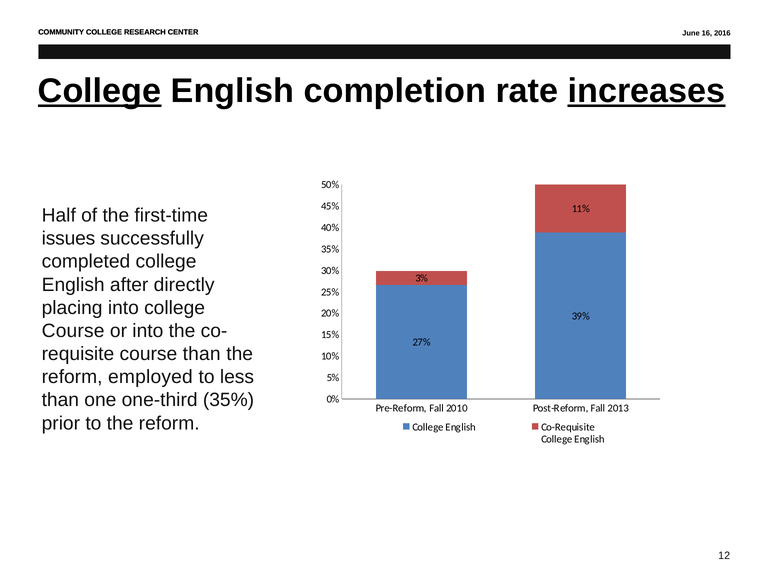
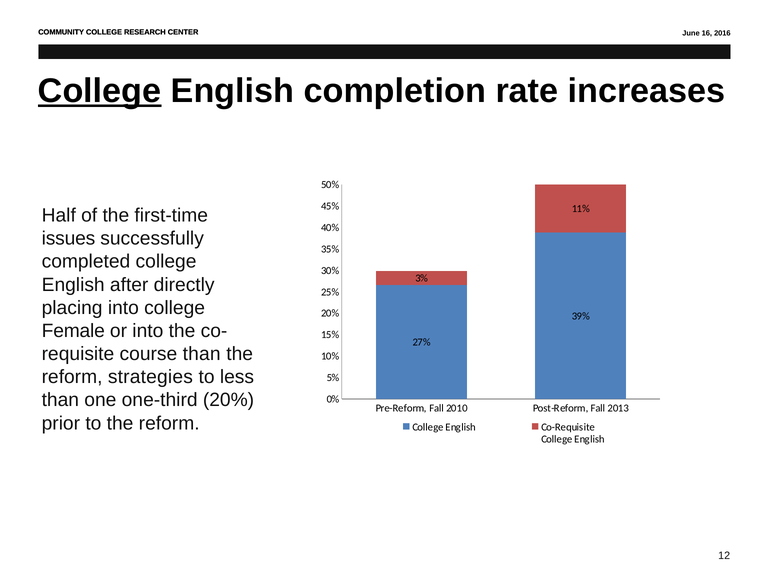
increases underline: present -> none
Course at (73, 331): Course -> Female
employed: employed -> strategies
one-third 35%: 35% -> 20%
